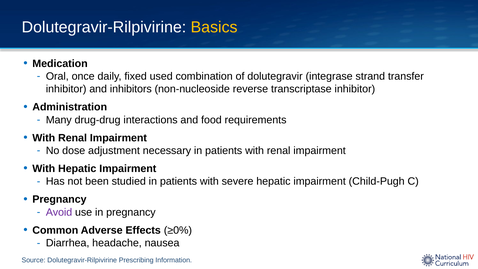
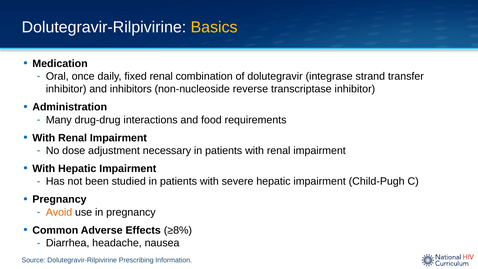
fixed used: used -> renal
Avoid colour: purple -> orange
≥0%: ≥0% -> ≥8%
